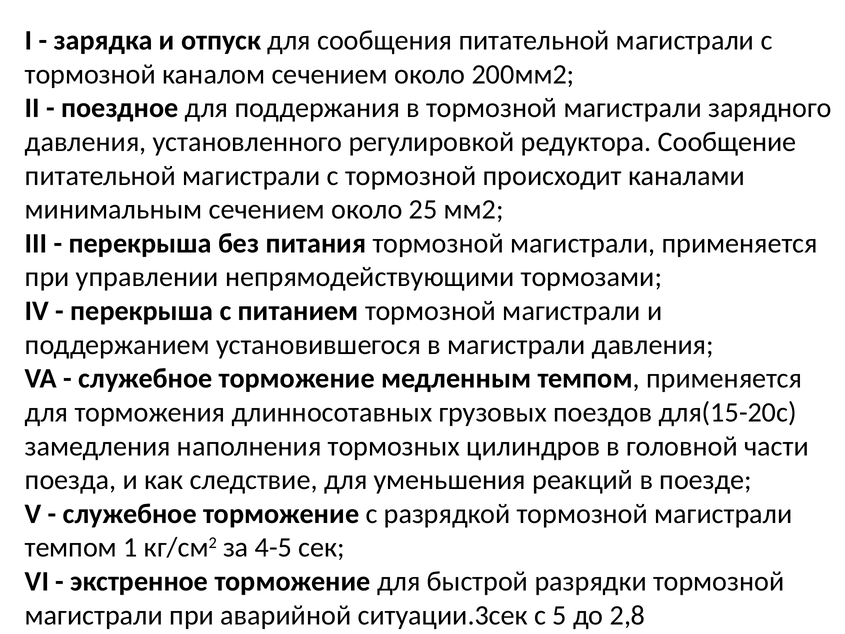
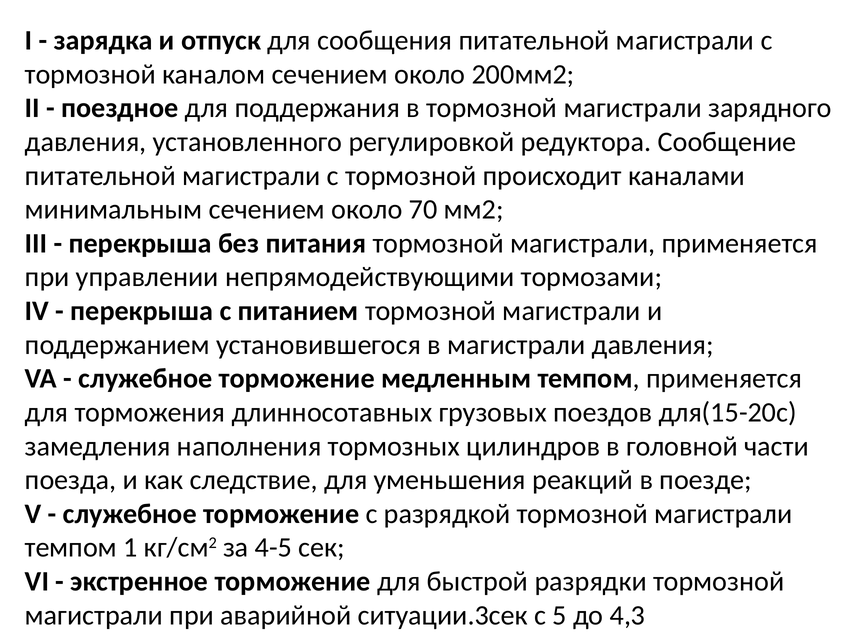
25: 25 -> 70
2,8: 2,8 -> 4,3
